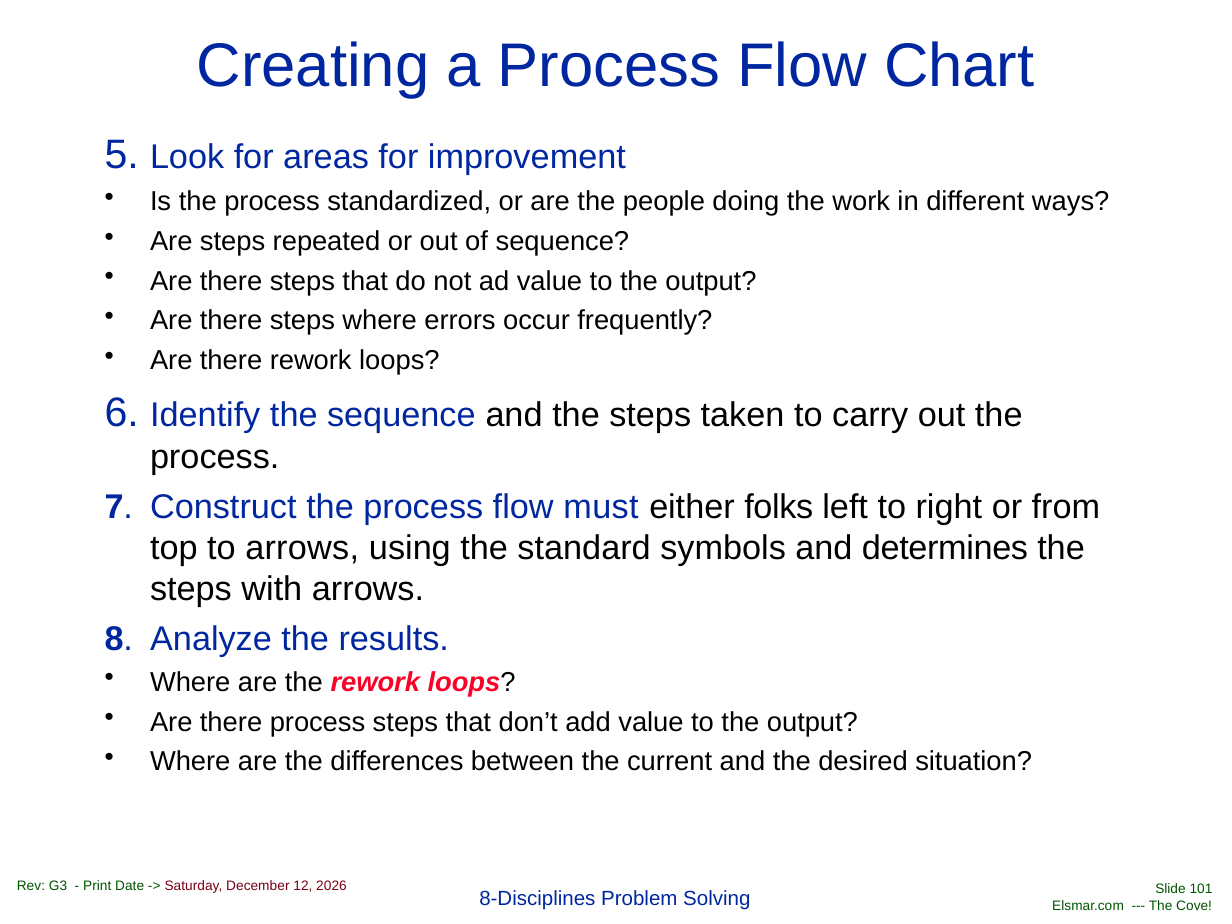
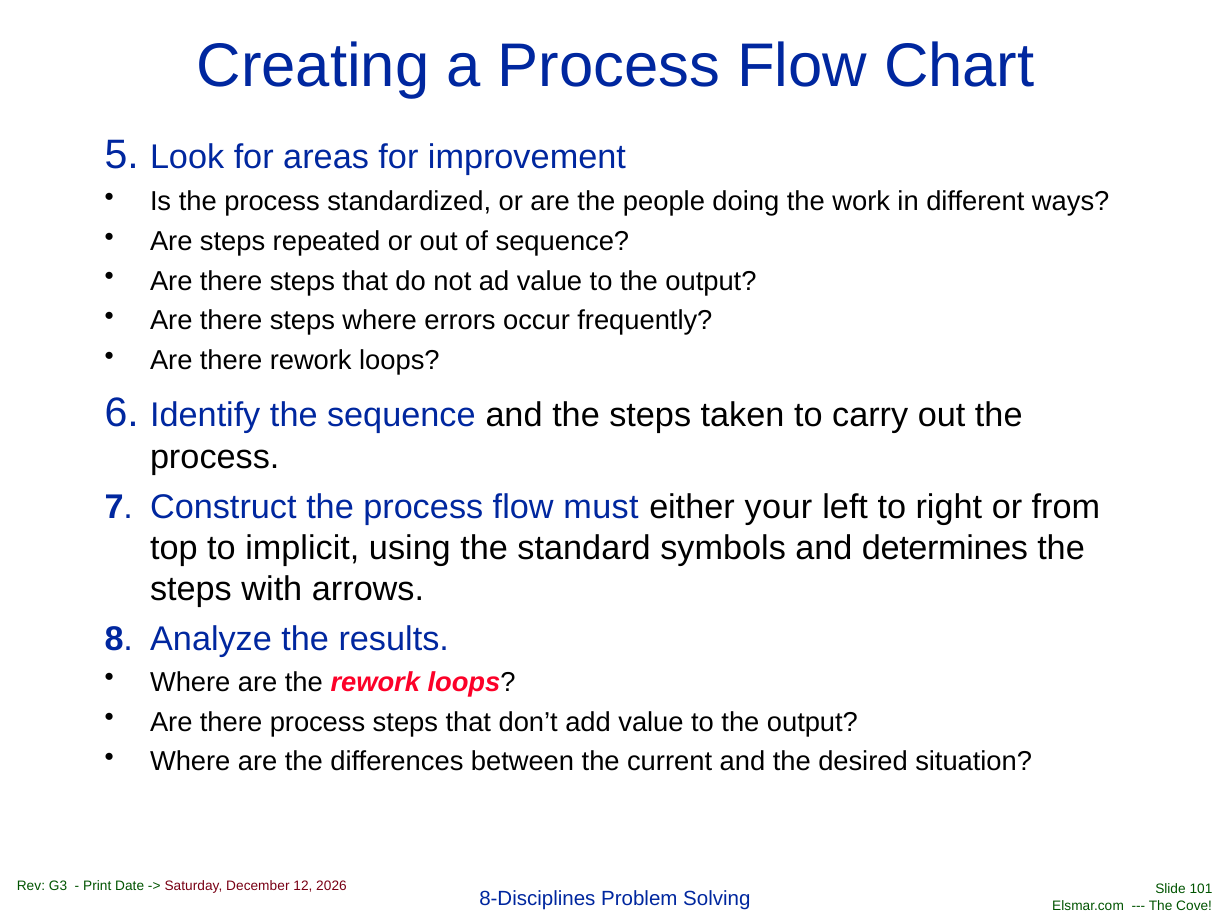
folks: folks -> your
to arrows: arrows -> implicit
